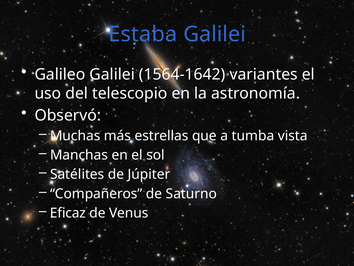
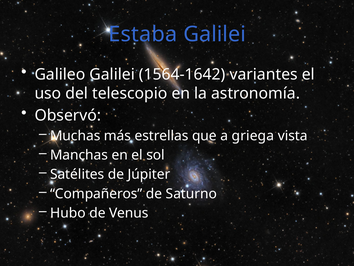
tumba: tumba -> griega
Eficaz: Eficaz -> Hubo
